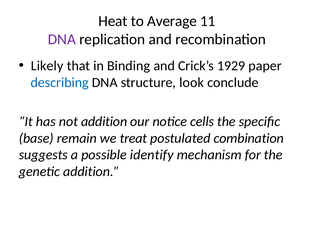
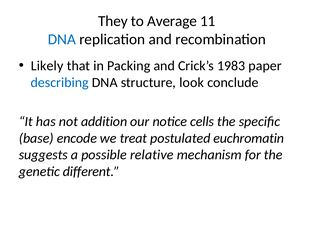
Heat: Heat -> They
DNA at (62, 40) colour: purple -> blue
Binding: Binding -> Packing
1929: 1929 -> 1983
remain: remain -> encode
combination: combination -> euchromatin
identify: identify -> relative
genetic addition: addition -> different
